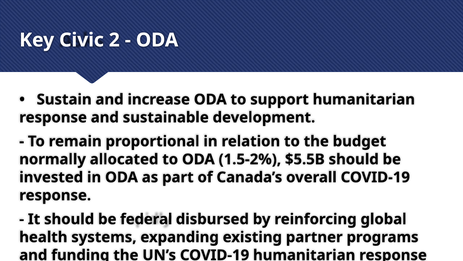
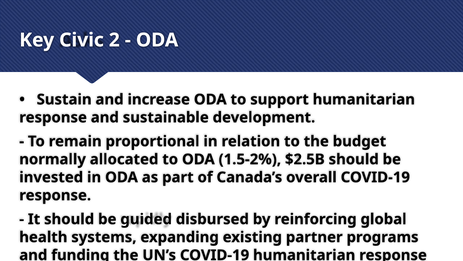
$5.5B: $5.5B -> $2.5B
federal: federal -> guided
